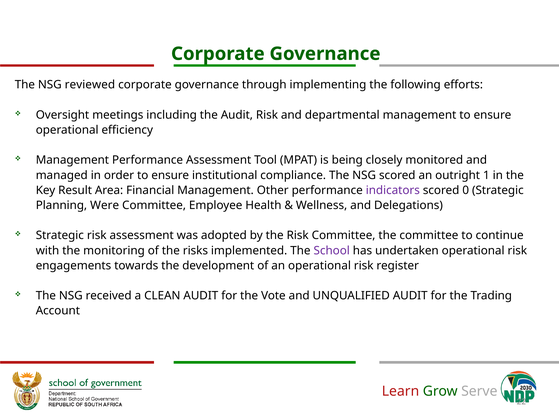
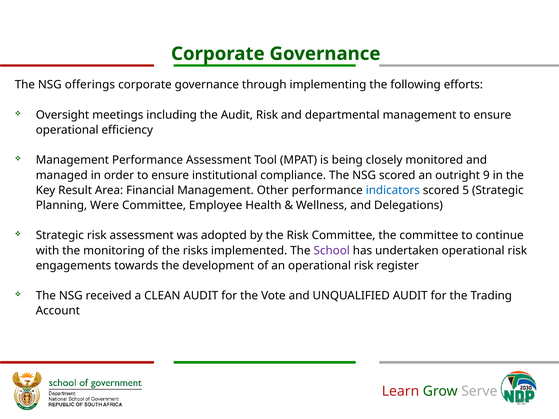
reviewed: reviewed -> offerings
1: 1 -> 9
indicators colour: purple -> blue
0: 0 -> 5
